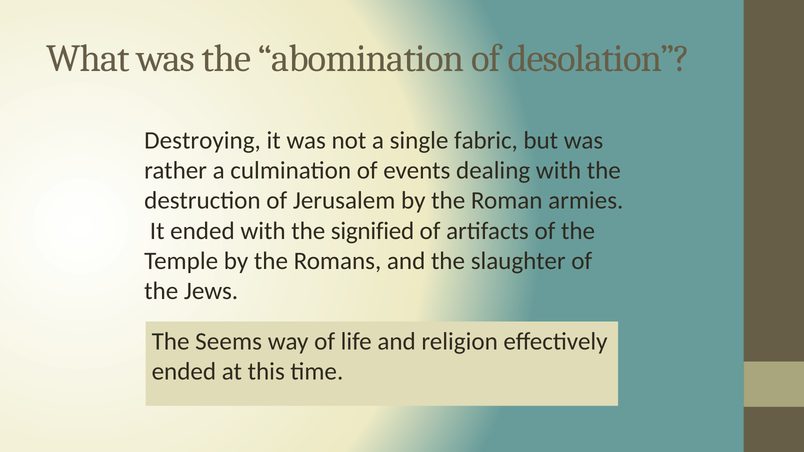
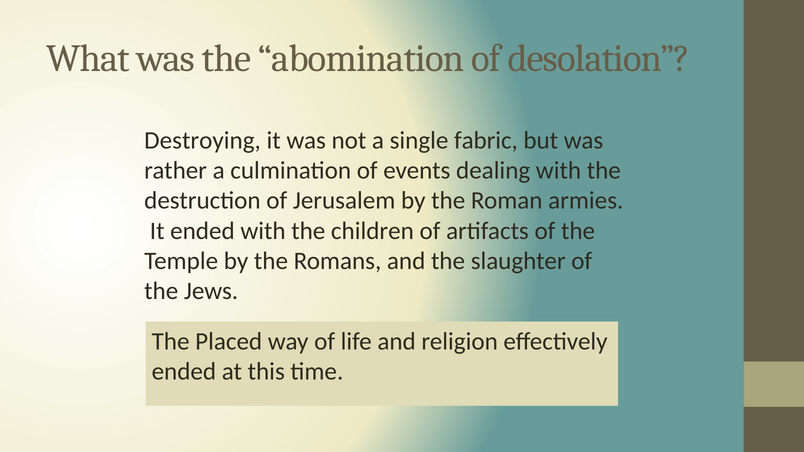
signified: signified -> children
Seems: Seems -> Placed
